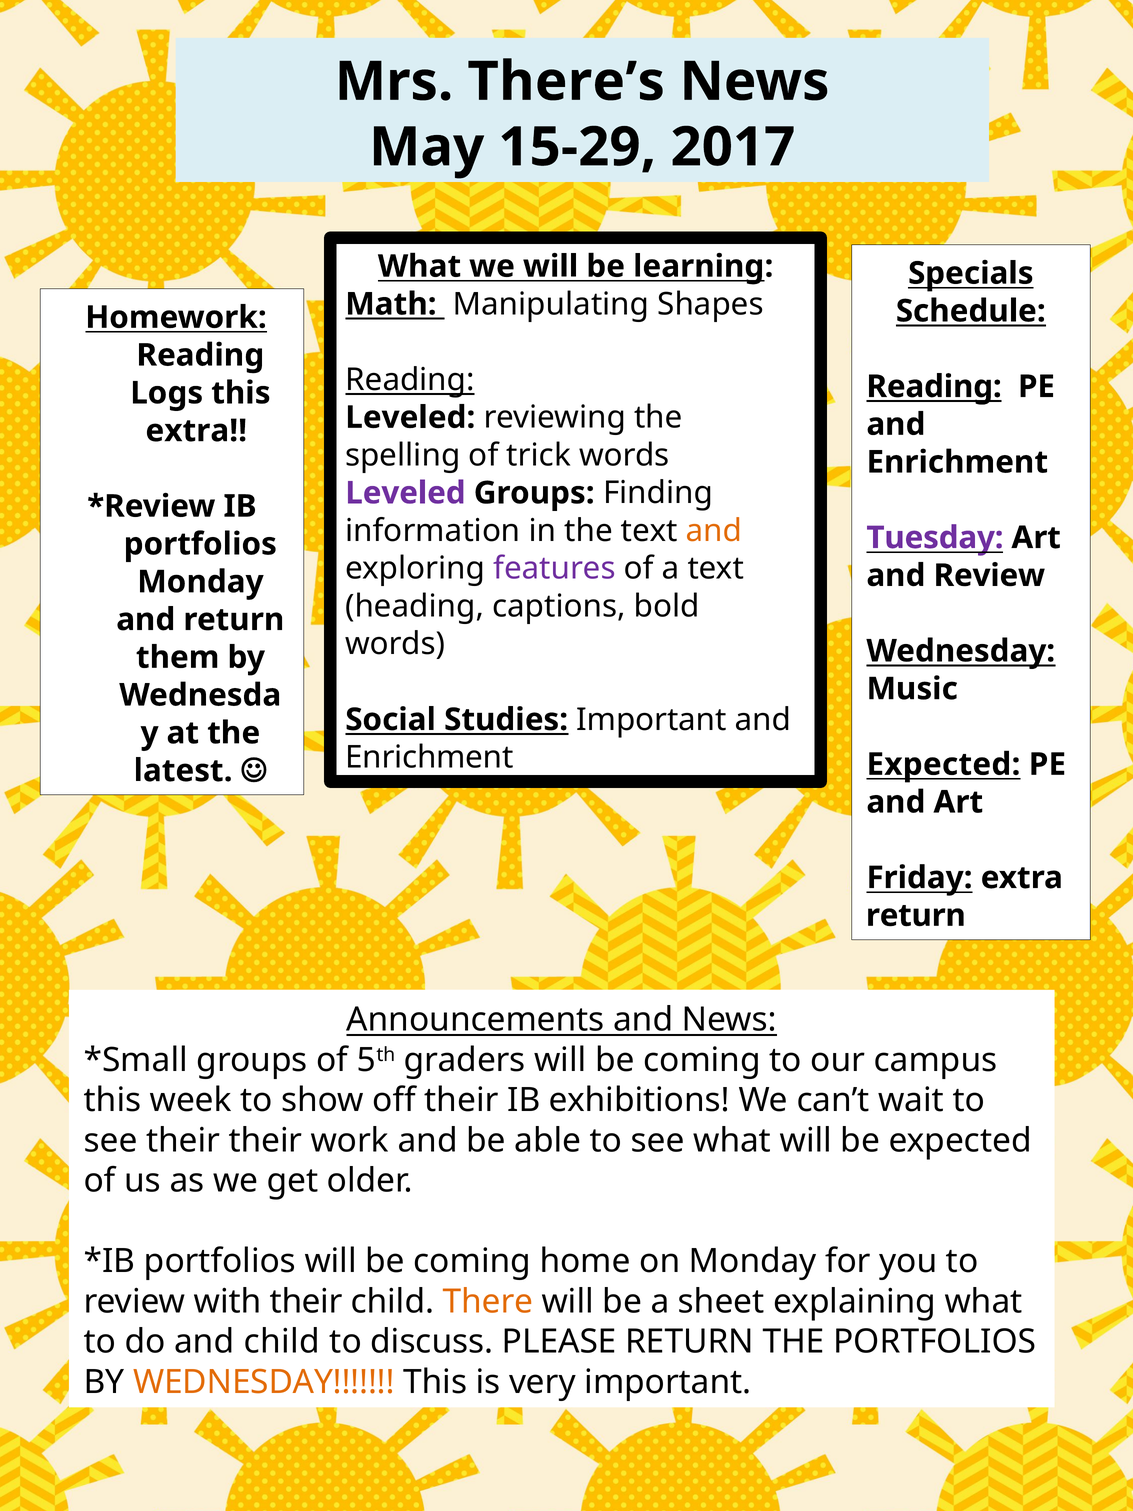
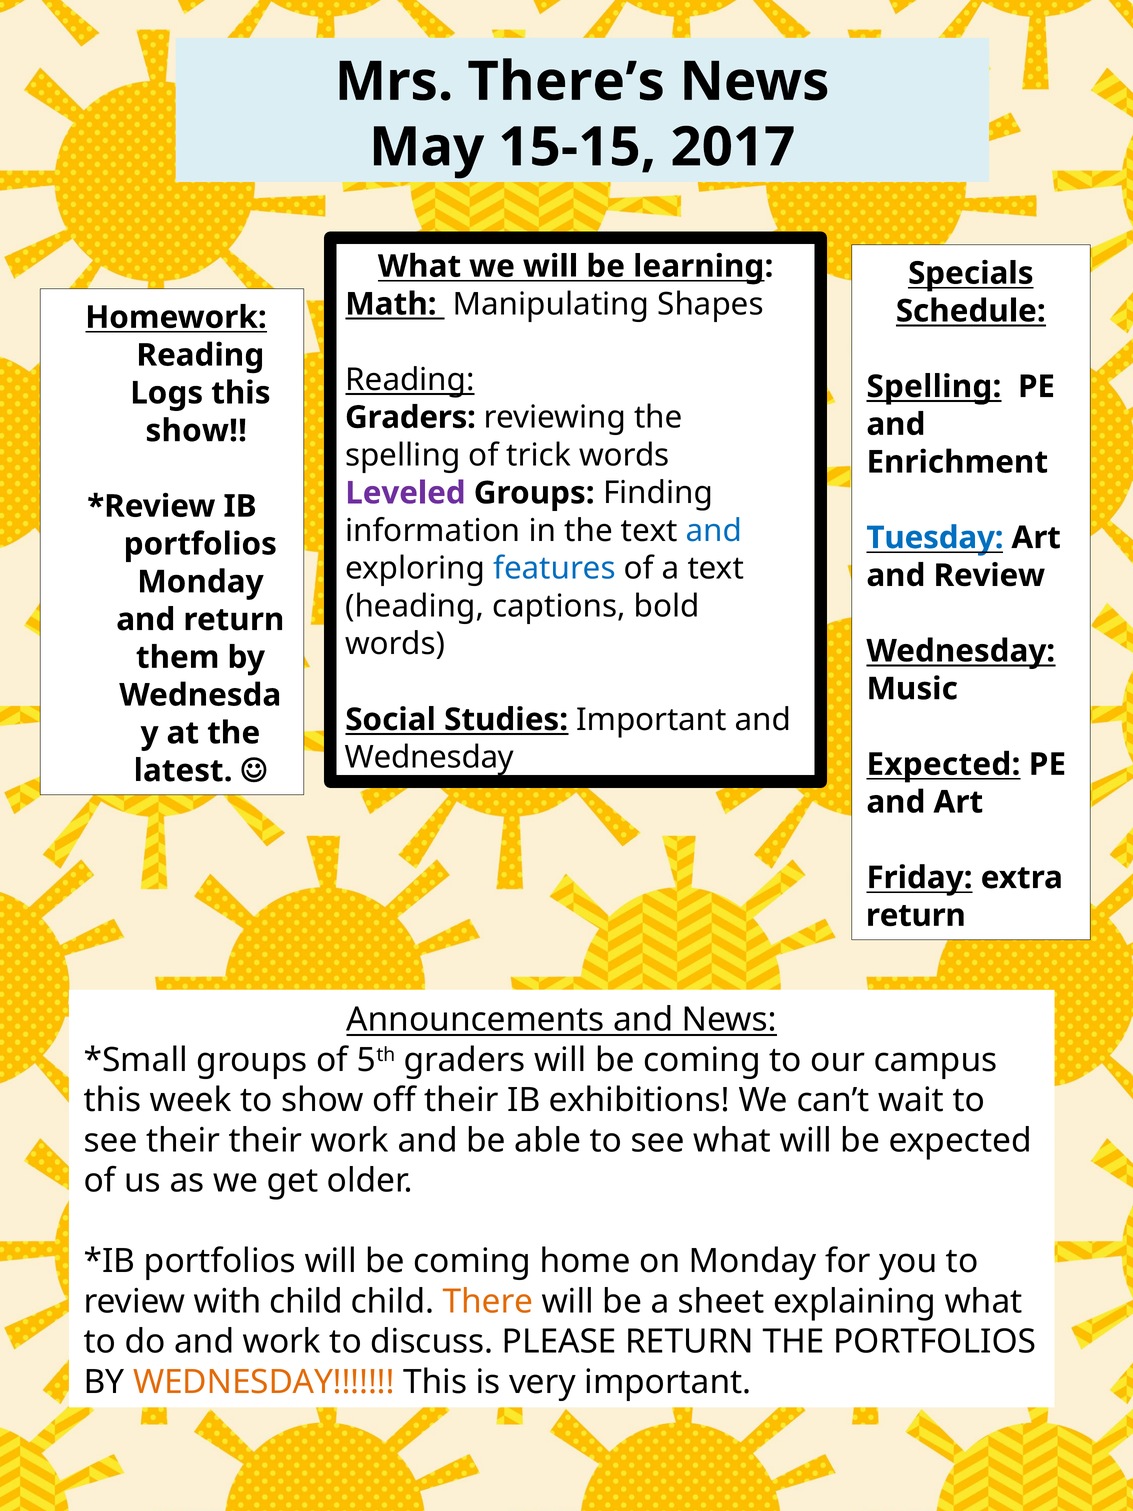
15-29: 15-29 -> 15-15
Reading at (934, 387): Reading -> Spelling
Leveled at (410, 417): Leveled -> Graders
extra at (196, 431): extra -> show
and at (714, 531) colour: orange -> blue
Tuesday colour: purple -> blue
features colour: purple -> blue
Enrichment at (429, 757): Enrichment -> Wednesday
with their: their -> child
and child: child -> work
